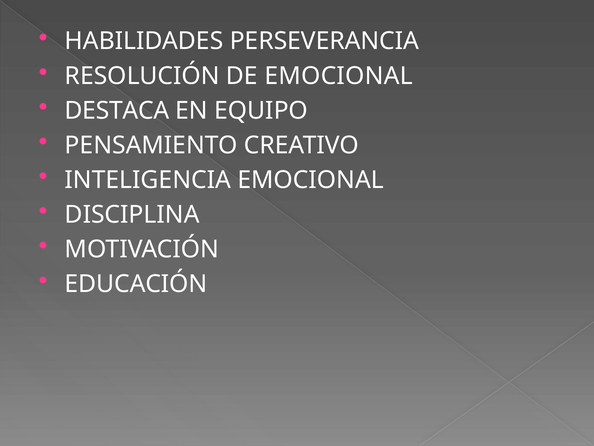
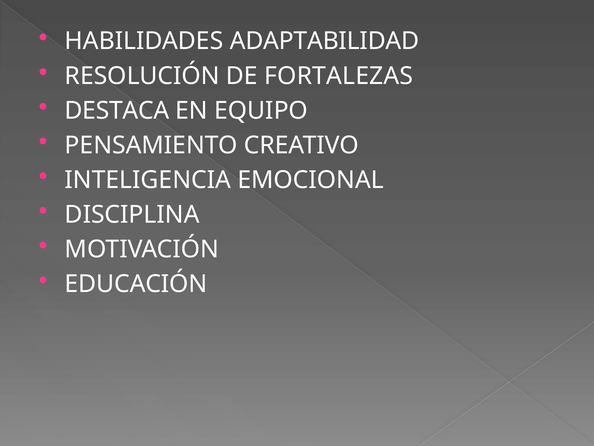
PERSEVERANCIA: PERSEVERANCIA -> ADAPTABILIDAD
DE EMOCIONAL: EMOCIONAL -> FORTALEZAS
